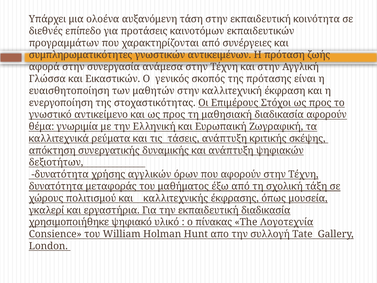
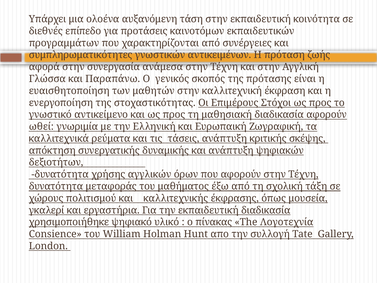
Εικαστικών: Εικαστικών -> Παραπάνω
θέμα: θέμα -> ωθεί
